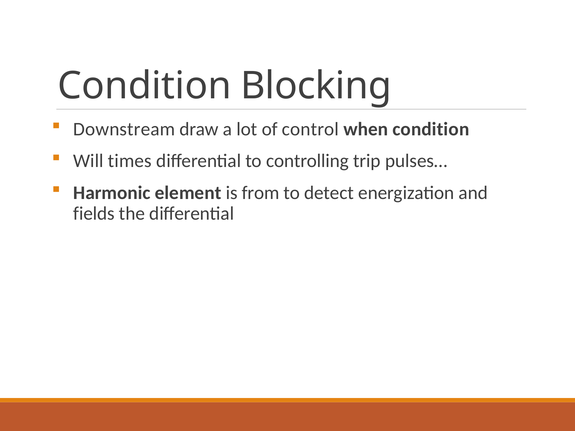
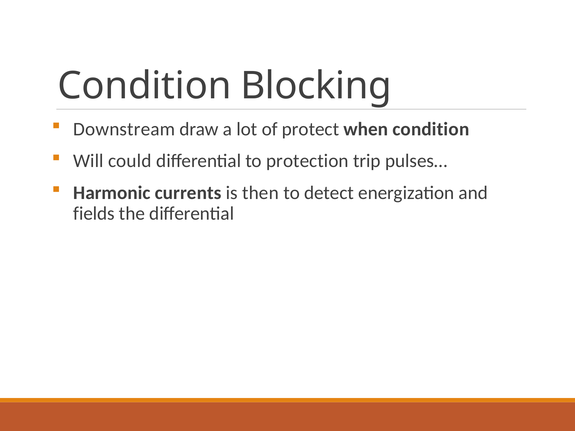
control: control -> protect
times: times -> could
controlling: controlling -> protection
element: element -> currents
from: from -> then
